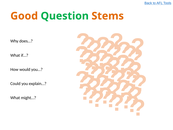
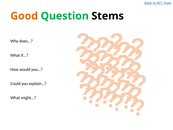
Stems colour: orange -> black
